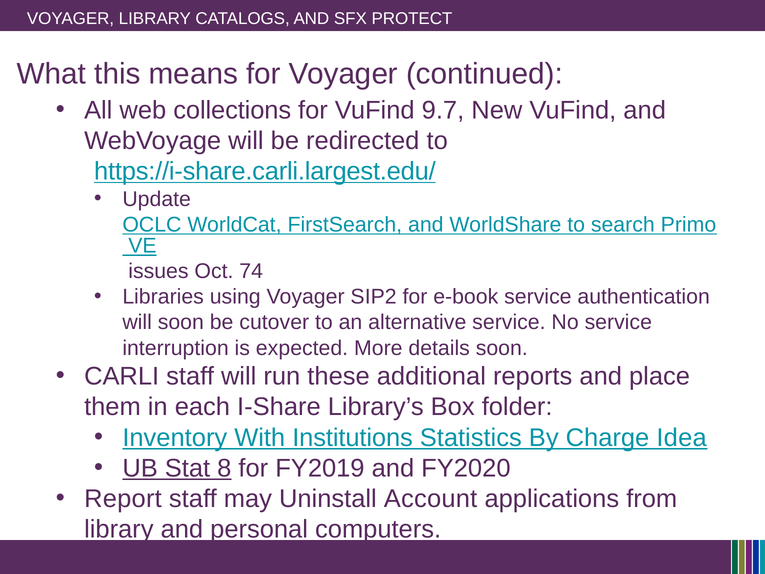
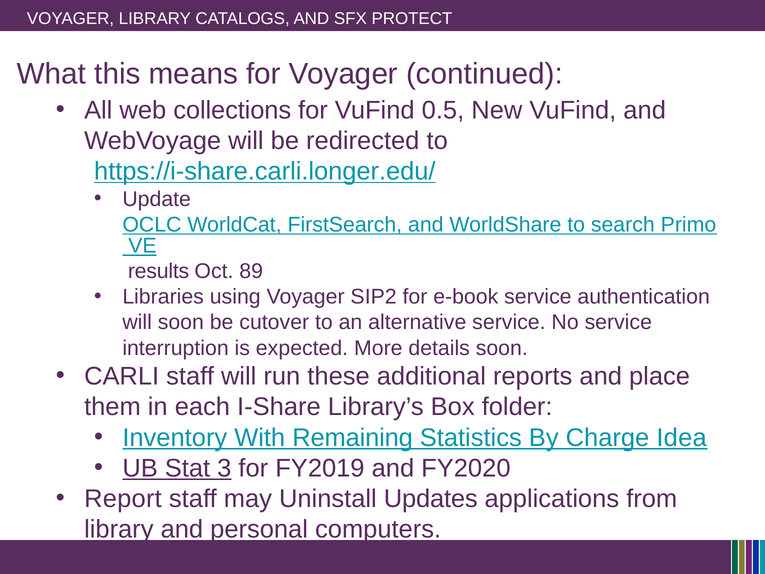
9.7: 9.7 -> 0.5
https://i-share.carli.largest.edu/: https://i-share.carli.largest.edu/ -> https://i-share.carli.longer.edu/
issues: issues -> results
74: 74 -> 89
Institutions: Institutions -> Remaining
8: 8 -> 3
Account: Account -> Updates
